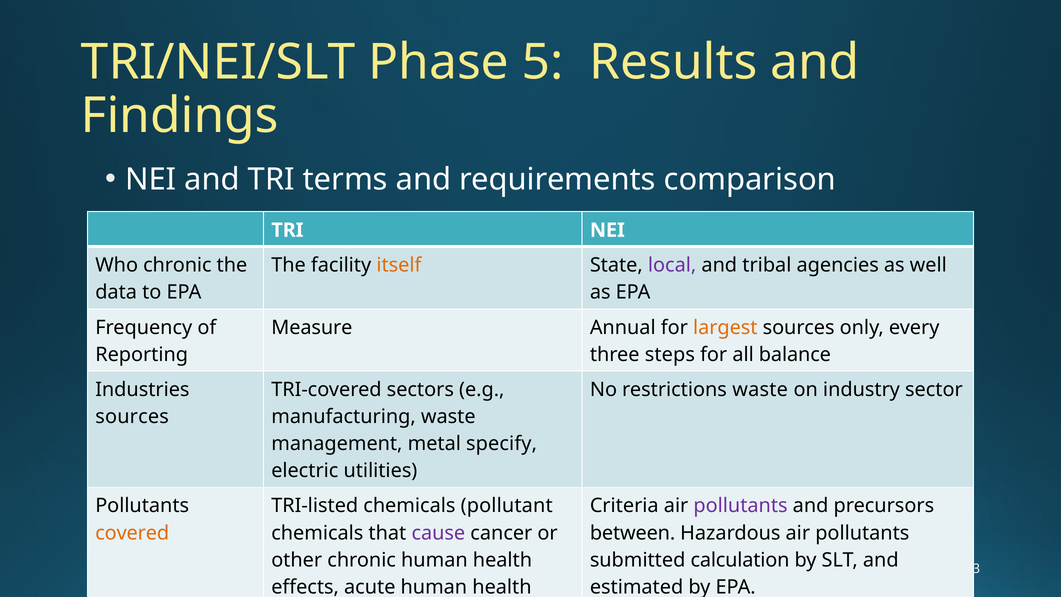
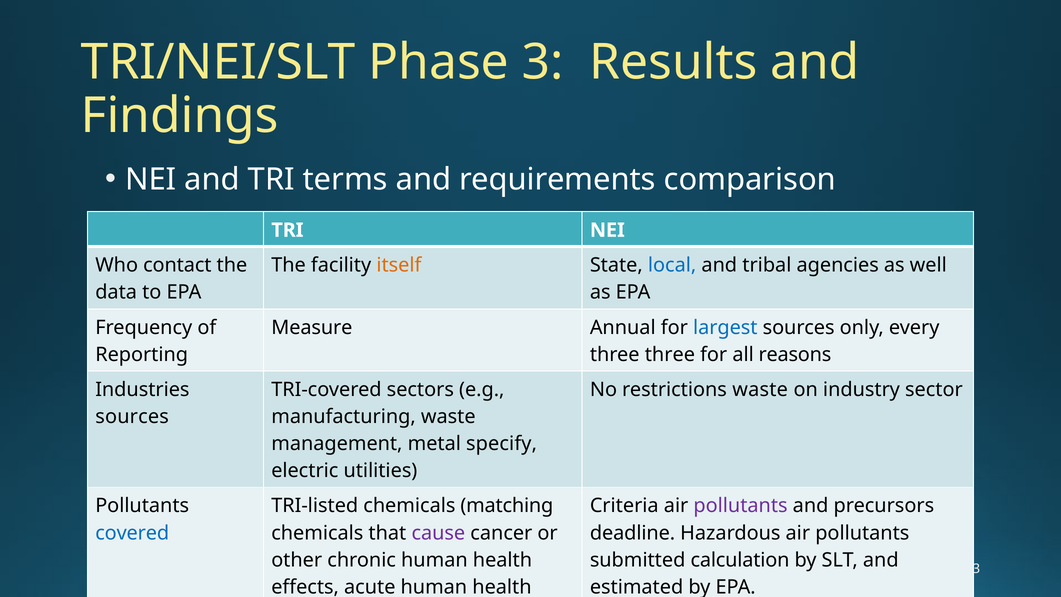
Phase 5: 5 -> 3
Who chronic: chronic -> contact
local colour: purple -> blue
largest colour: orange -> blue
three steps: steps -> three
balance: balance -> reasons
pollutant: pollutant -> matching
covered colour: orange -> blue
between: between -> deadline
